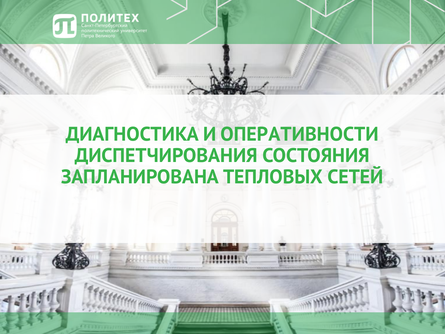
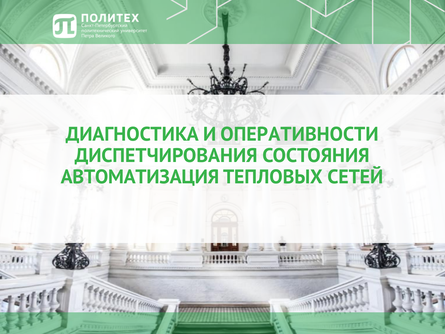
ЗАПЛАНИРОВАНА: ЗАПЛАНИРОВАНА -> АВТОМАТИЗАЦИЯ
